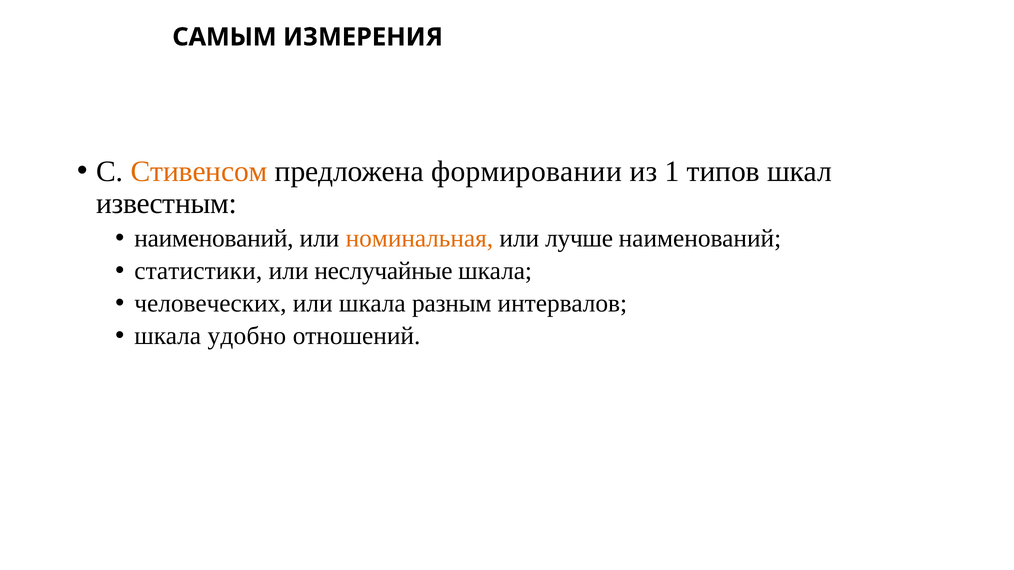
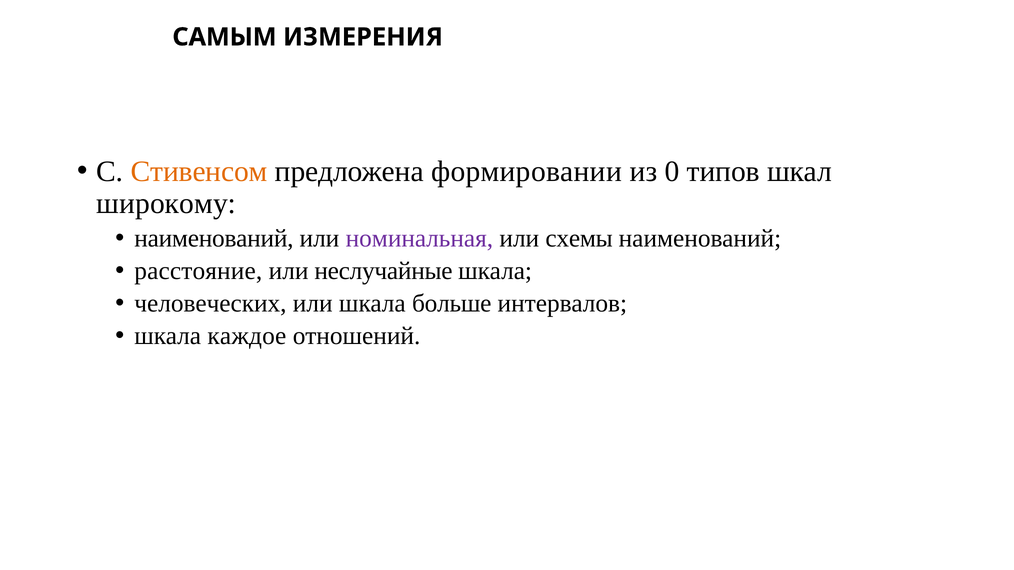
1: 1 -> 0
известным: известным -> широкому
номинальная colour: orange -> purple
лучше: лучше -> схемы
статистики: статистики -> расстояние
разным: разным -> больше
удобно: удобно -> каждое
